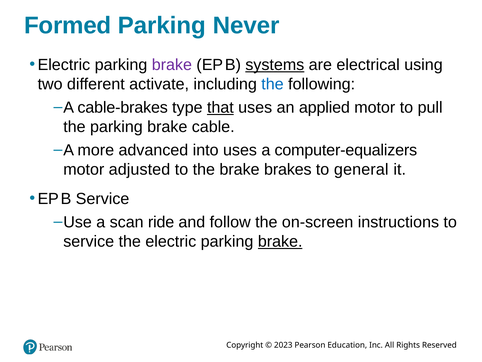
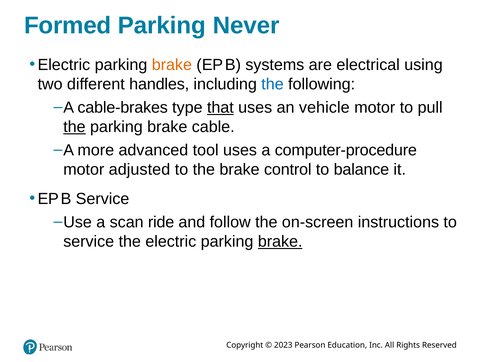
brake at (172, 65) colour: purple -> orange
systems underline: present -> none
activate: activate -> handles
applied: applied -> vehicle
the at (74, 127) underline: none -> present
into: into -> tool
computer-equalizers: computer-equalizers -> computer-procedure
brakes: brakes -> control
general: general -> balance
